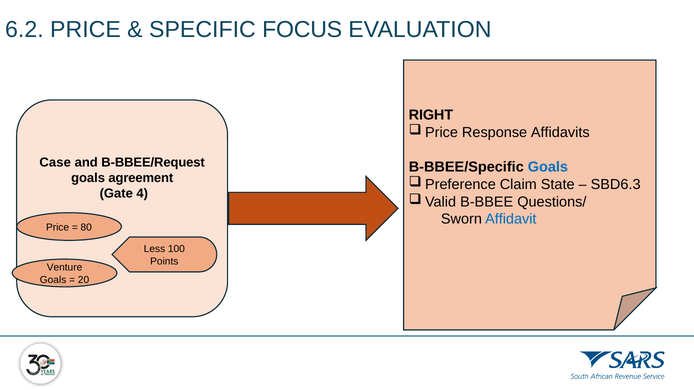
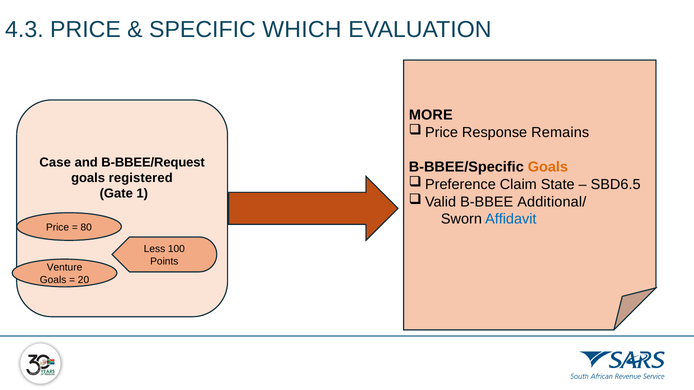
6.2: 6.2 -> 4.3
FOCUS: FOCUS -> WHICH
RIGHT: RIGHT -> MORE
Affidavits: Affidavits -> Remains
Goals at (548, 167) colour: blue -> orange
agreement: agreement -> registered
SBD6.3: SBD6.3 -> SBD6.5
4: 4 -> 1
Questions/: Questions/ -> Additional/
